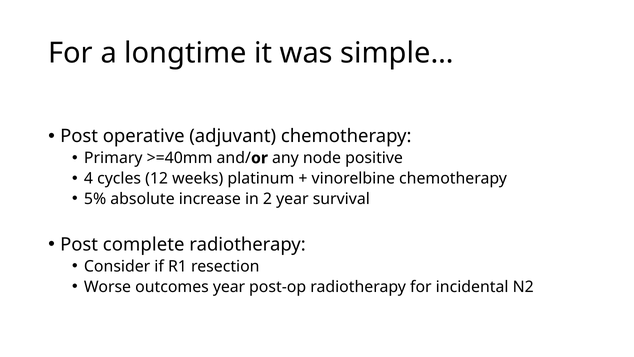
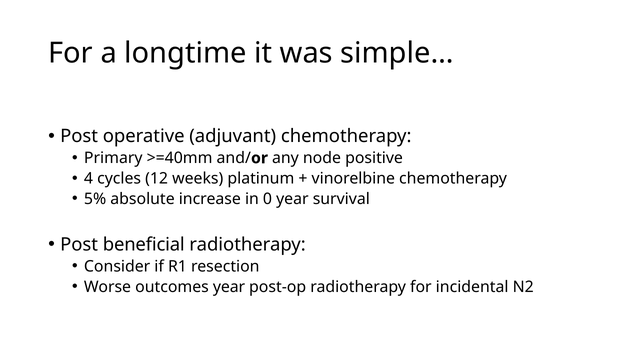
2: 2 -> 0
complete: complete -> beneficial
